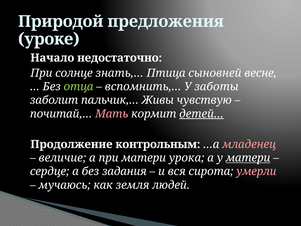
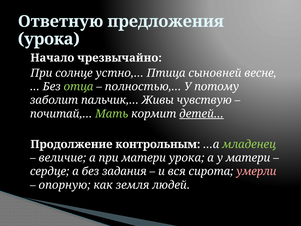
Природой: Природой -> Ответную
уроке at (49, 39): уроке -> урока
недостаточно: недостаточно -> чрезвычайно
знать,…: знать,… -> устно,…
вспомнить,…: вспомнить,… -> полностью,…
заботы: заботы -> потому
Мать colour: pink -> light green
младенец colour: pink -> light green
матери at (248, 158) underline: present -> none
мучаюсь: мучаюсь -> опорную
